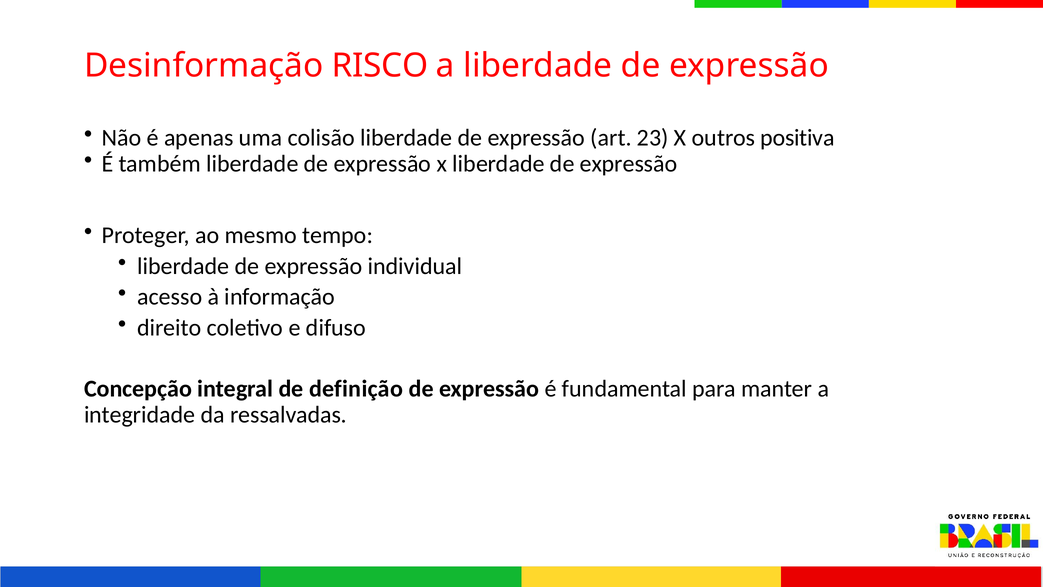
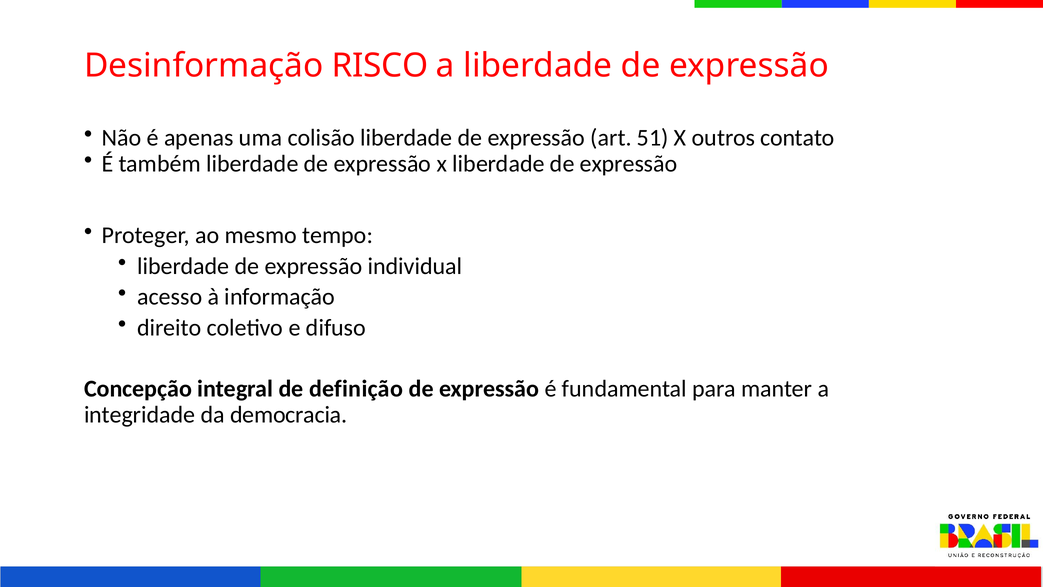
23: 23 -> 51
positiva: positiva -> contato
ressalvadas: ressalvadas -> democracia
